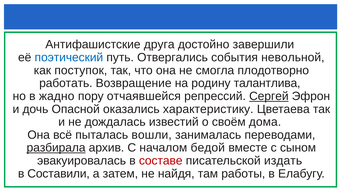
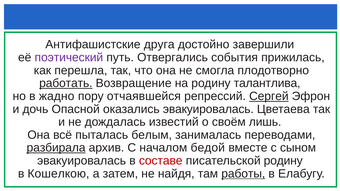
поэтический colour: blue -> purple
невольной: невольной -> прижилась
поступок: поступок -> перешла
работать underline: none -> present
оказались характеристику: характеристику -> эвакуировалась
дома: дома -> лишь
вошли: вошли -> белым
писательской издать: издать -> родину
Составили: Составили -> Кошелкою
работы underline: none -> present
